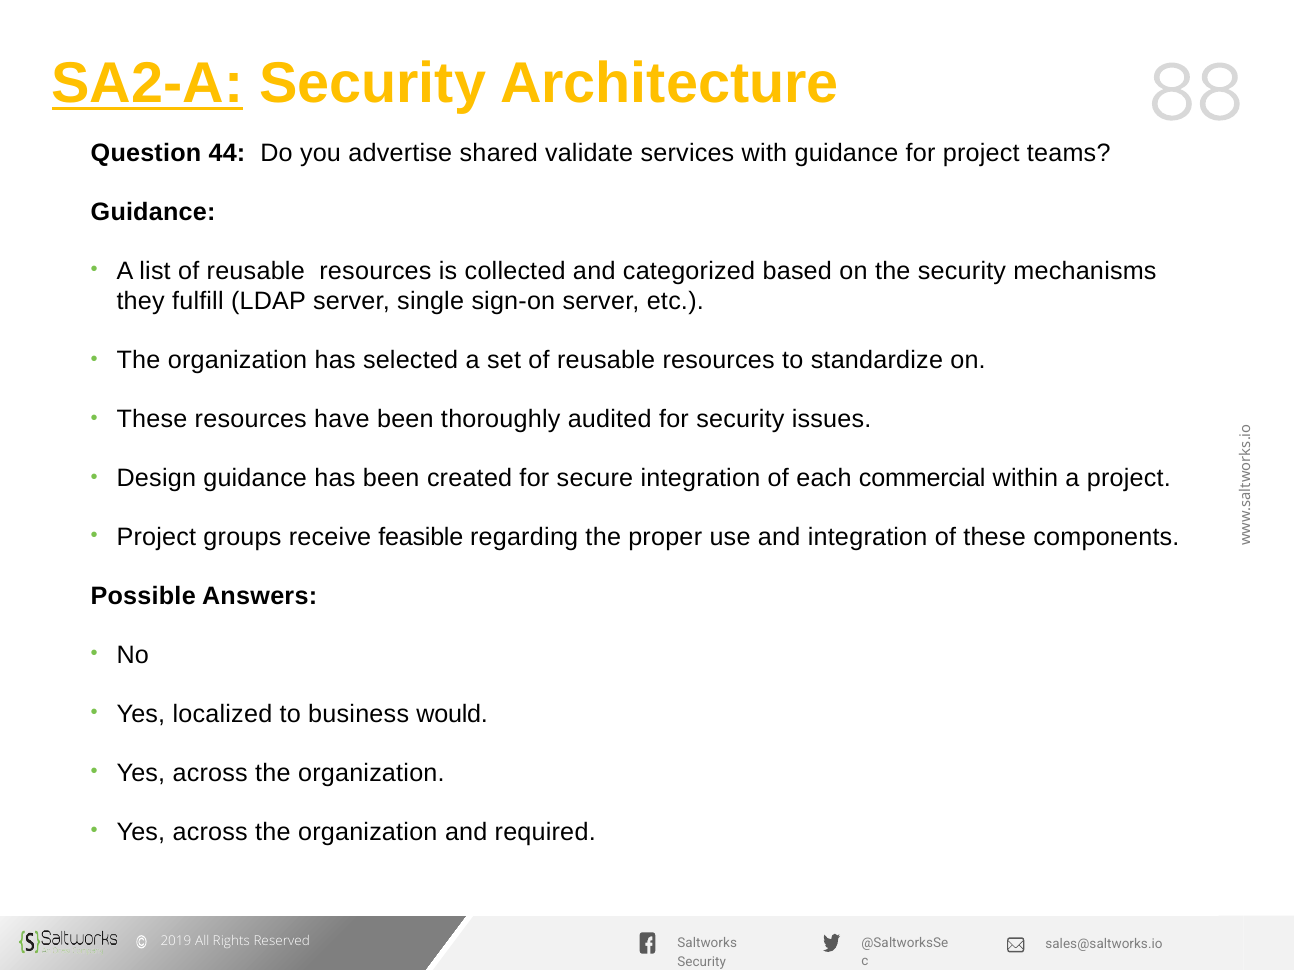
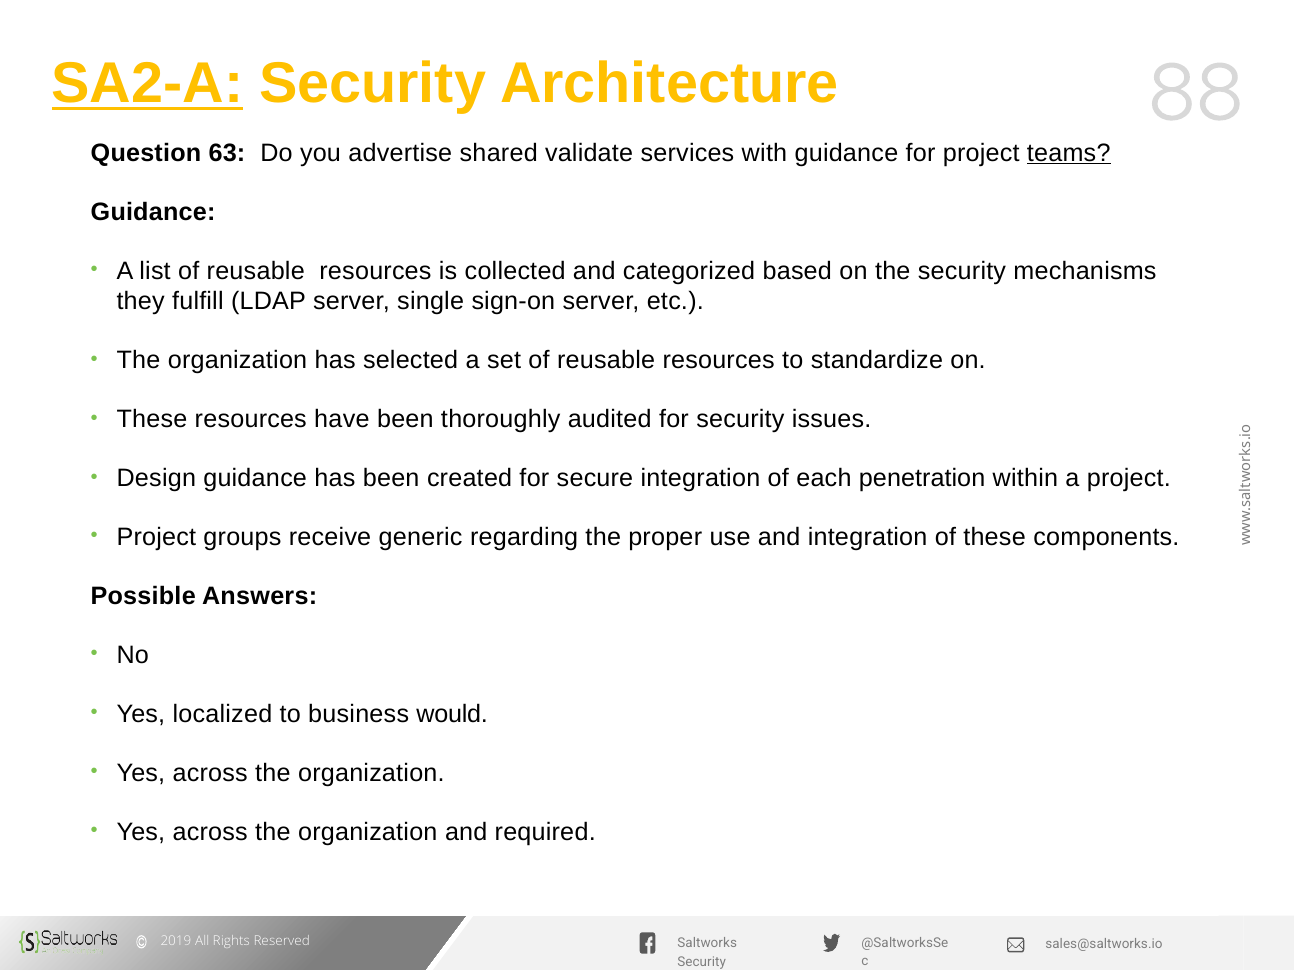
44: 44 -> 63
teams underline: none -> present
commercial: commercial -> penetration
feasible: feasible -> generic
